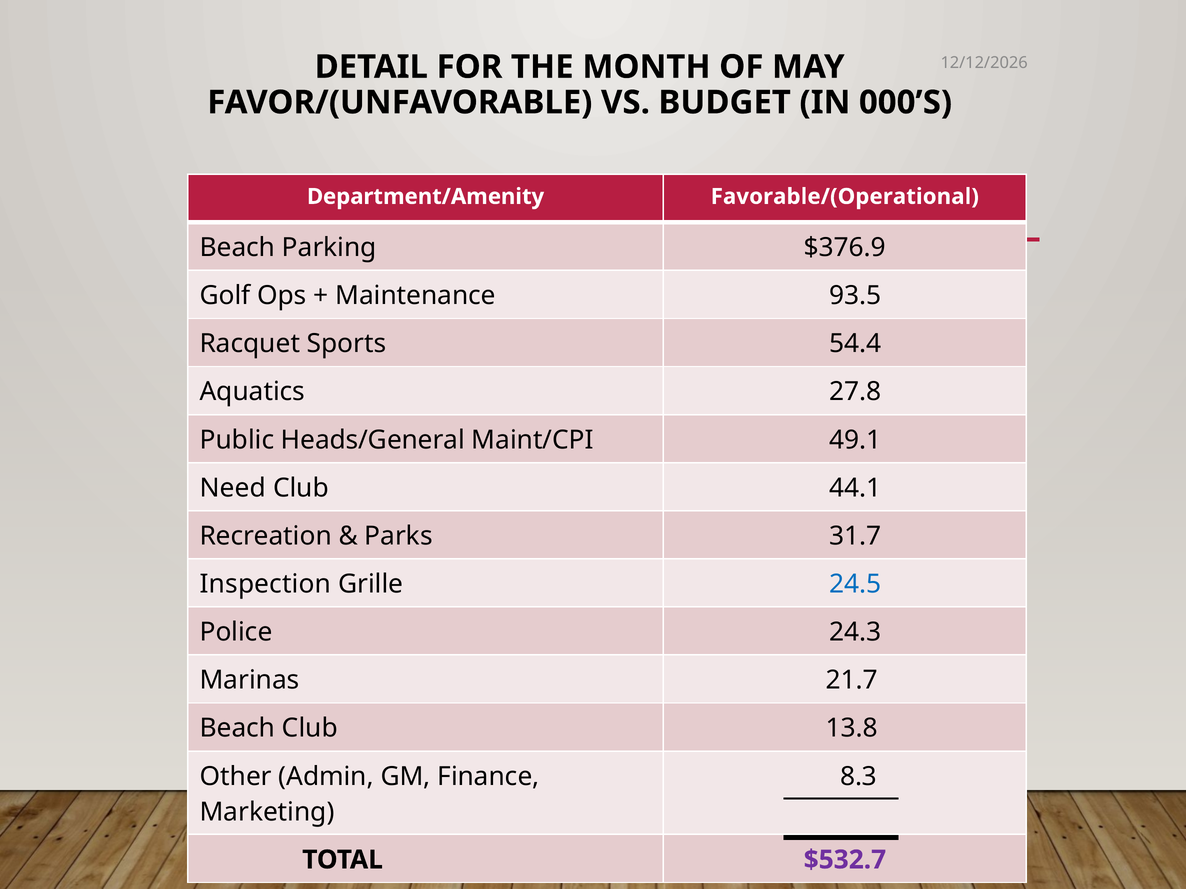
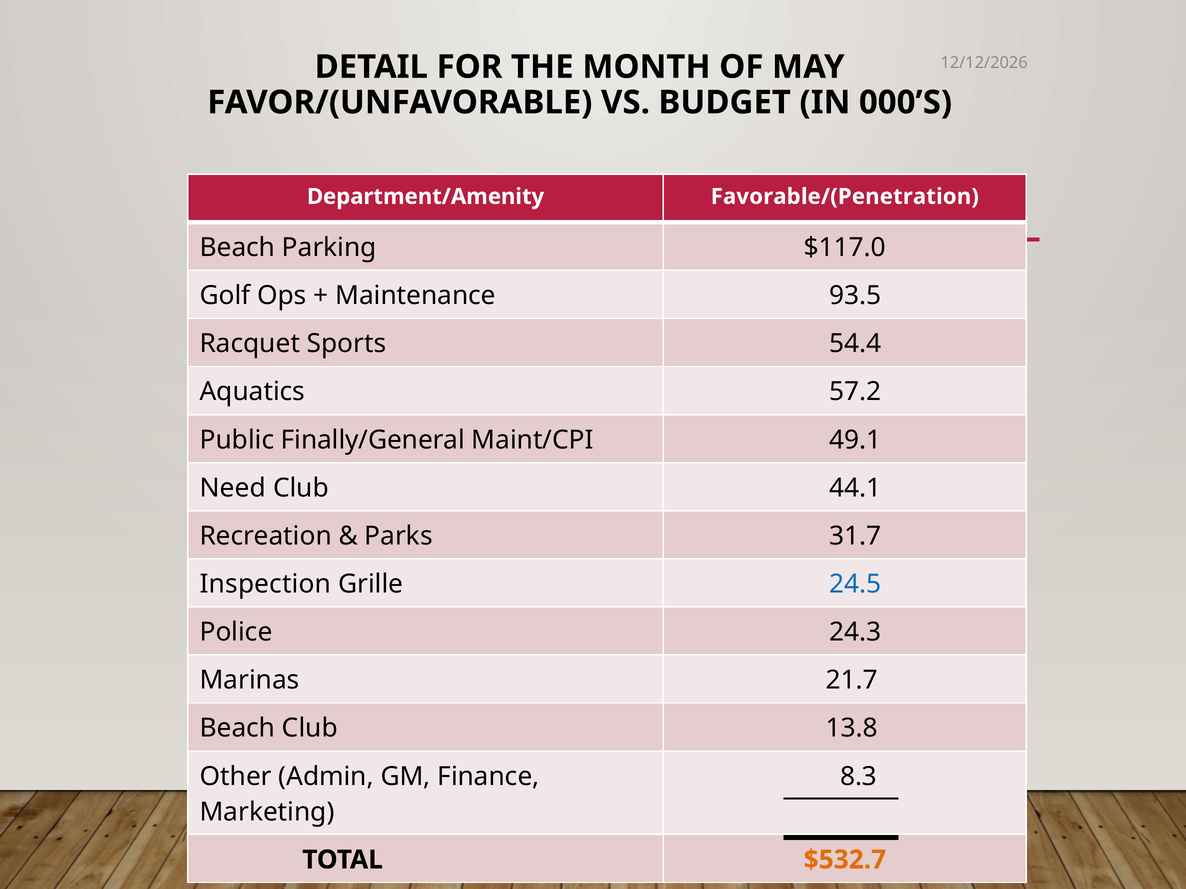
Favorable/(Operational: Favorable/(Operational -> Favorable/(Penetration
$376.9: $376.9 -> $117.0
27.8: 27.8 -> 57.2
Heads/General: Heads/General -> Finally/General
$532.7 colour: purple -> orange
